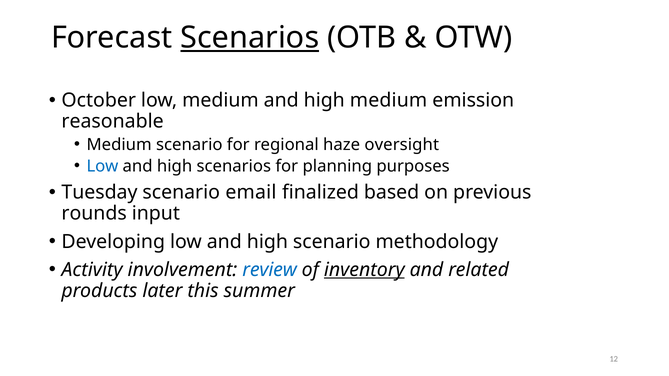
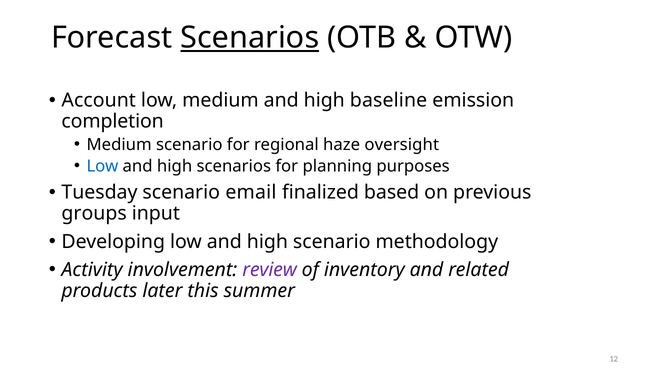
October: October -> Account
high medium: medium -> baseline
reasonable: reasonable -> completion
rounds: rounds -> groups
review colour: blue -> purple
inventory underline: present -> none
